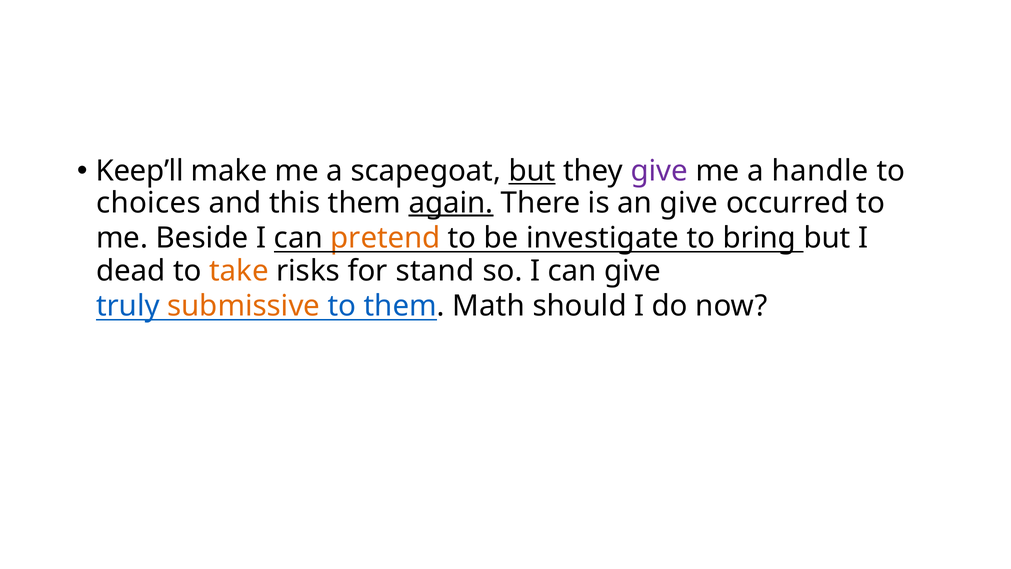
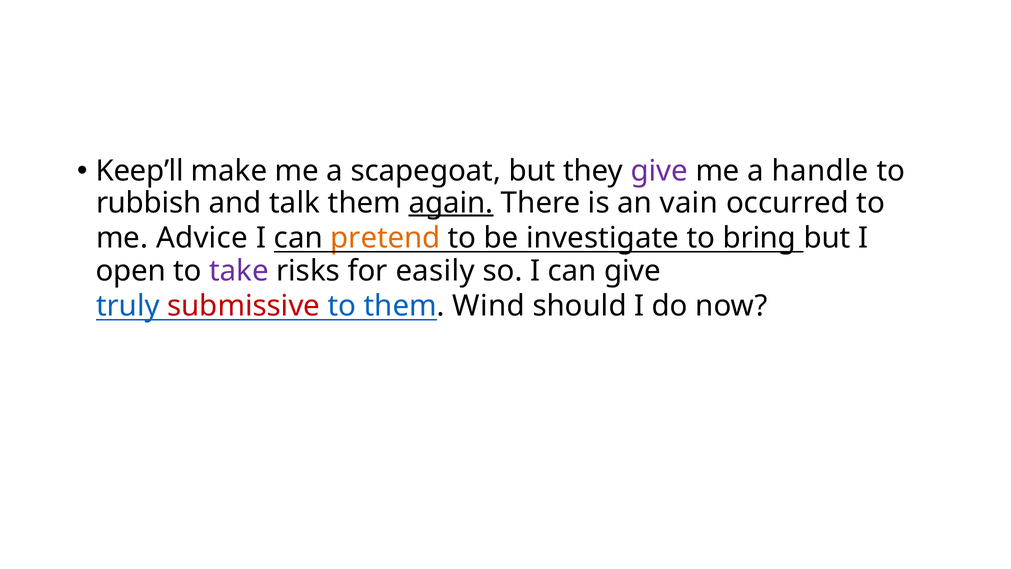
but at (532, 171) underline: present -> none
choices: choices -> rubbish
this: this -> talk
an give: give -> vain
Beside: Beside -> Advice
dead: dead -> open
take colour: orange -> purple
stand: stand -> easily
submissive colour: orange -> red
Math: Math -> Wind
